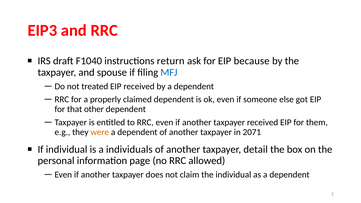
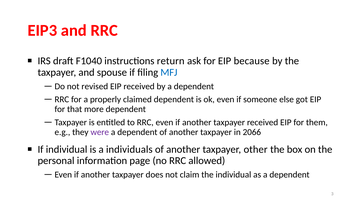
treated: treated -> revised
other: other -> more
were colour: orange -> purple
2071: 2071 -> 2066
detail: detail -> other
